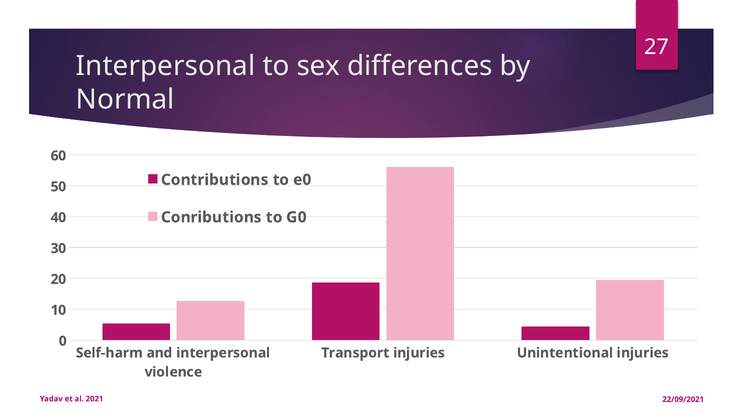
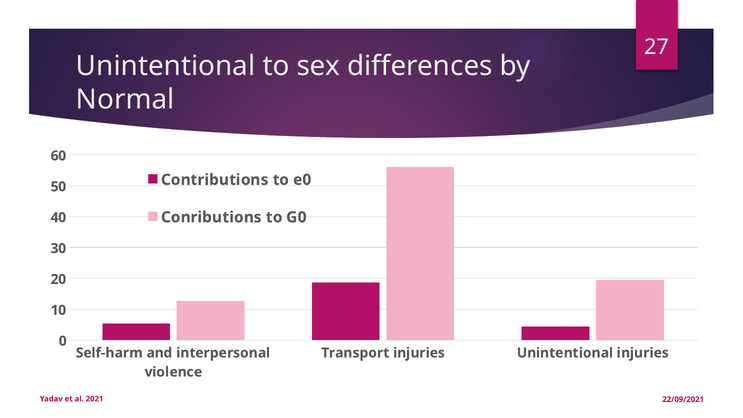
Interpersonal at (166, 66): Interpersonal -> Unintentional
